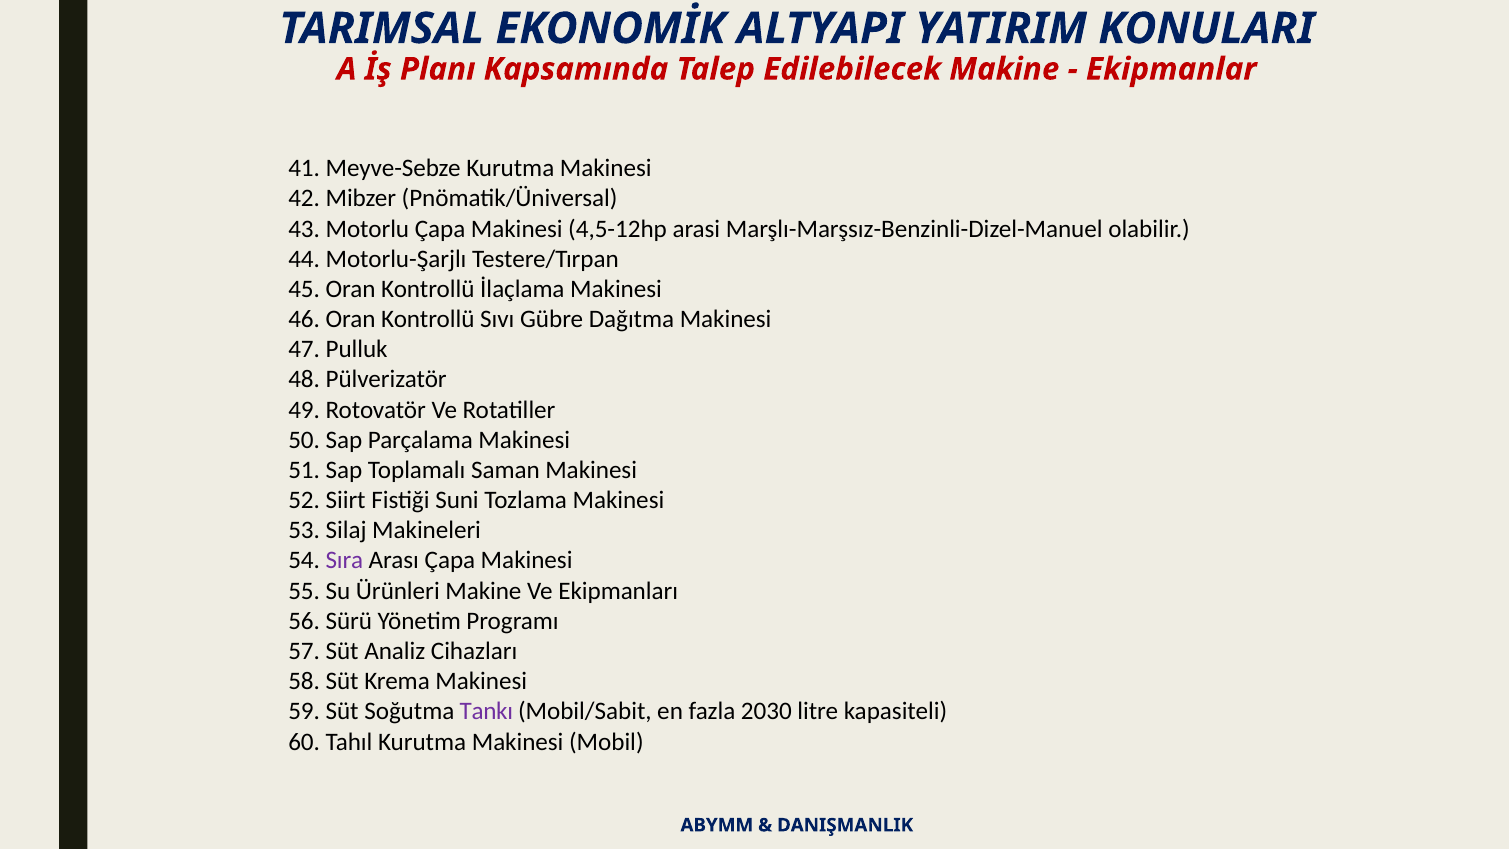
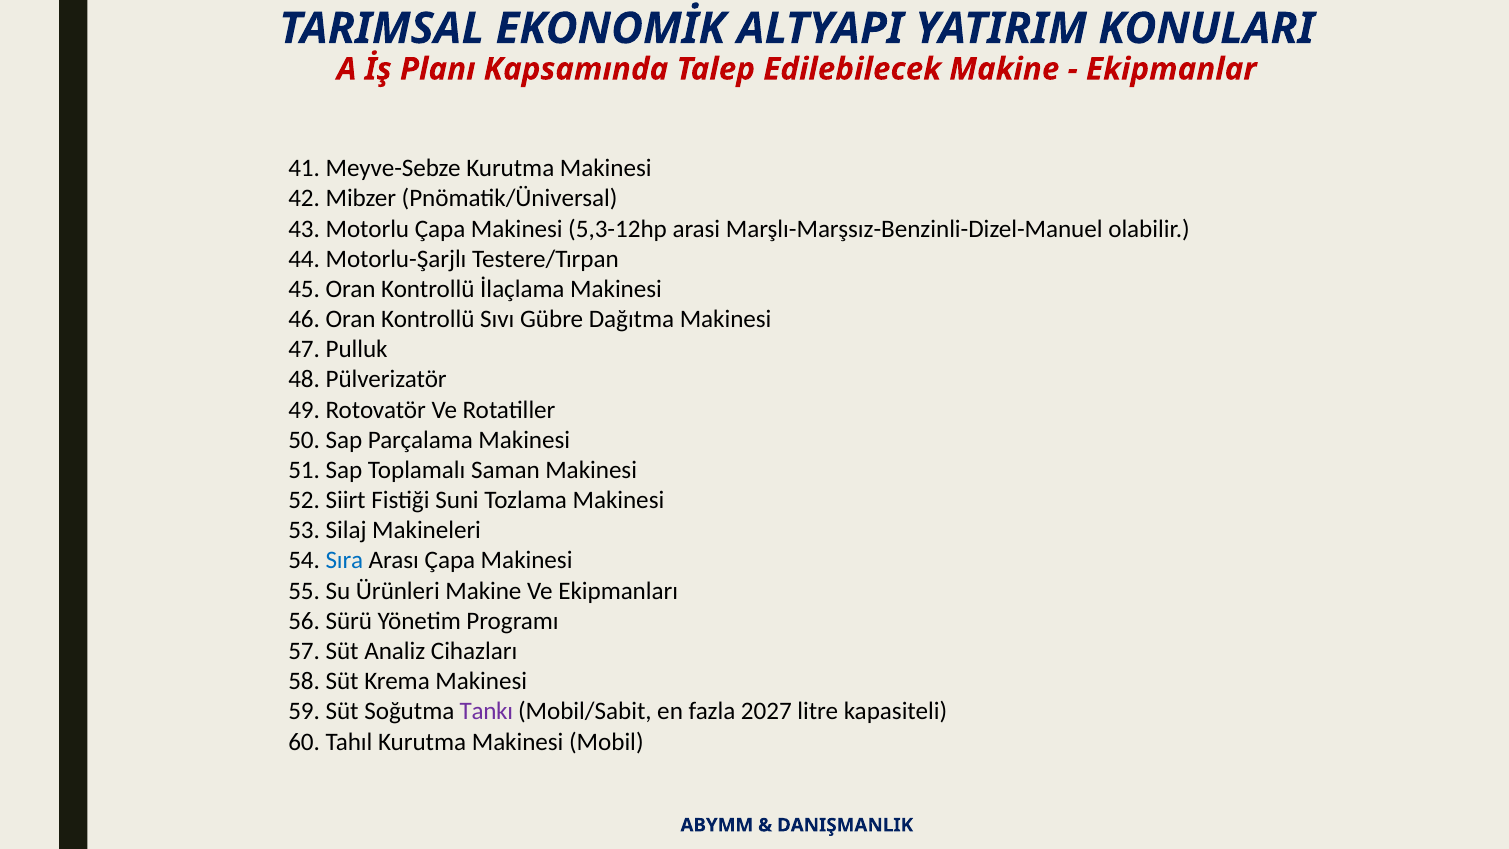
4,5-12hp: 4,5-12hp -> 5,3-12hp
Sıra colour: purple -> blue
2030: 2030 -> 2027
